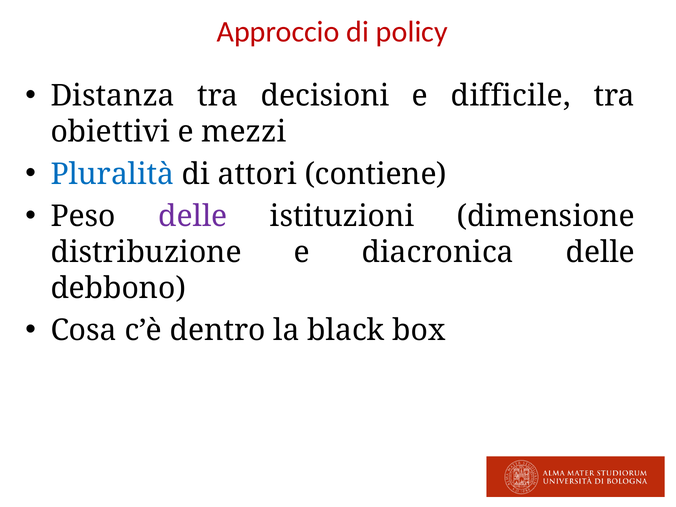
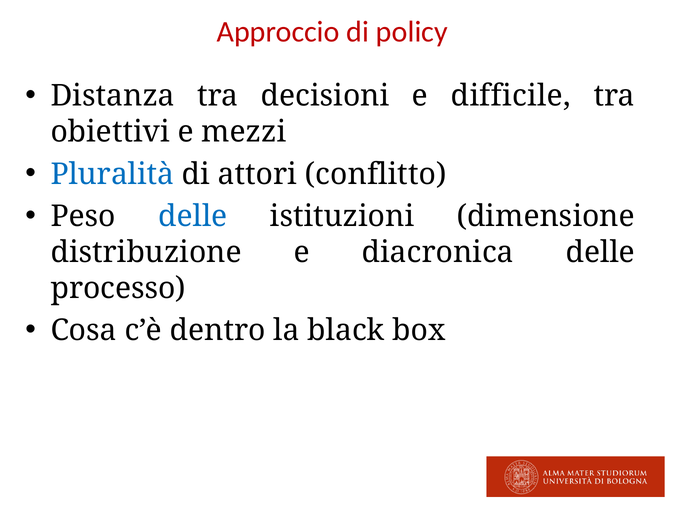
contiene: contiene -> conflitto
delle at (193, 216) colour: purple -> blue
debbono: debbono -> processo
